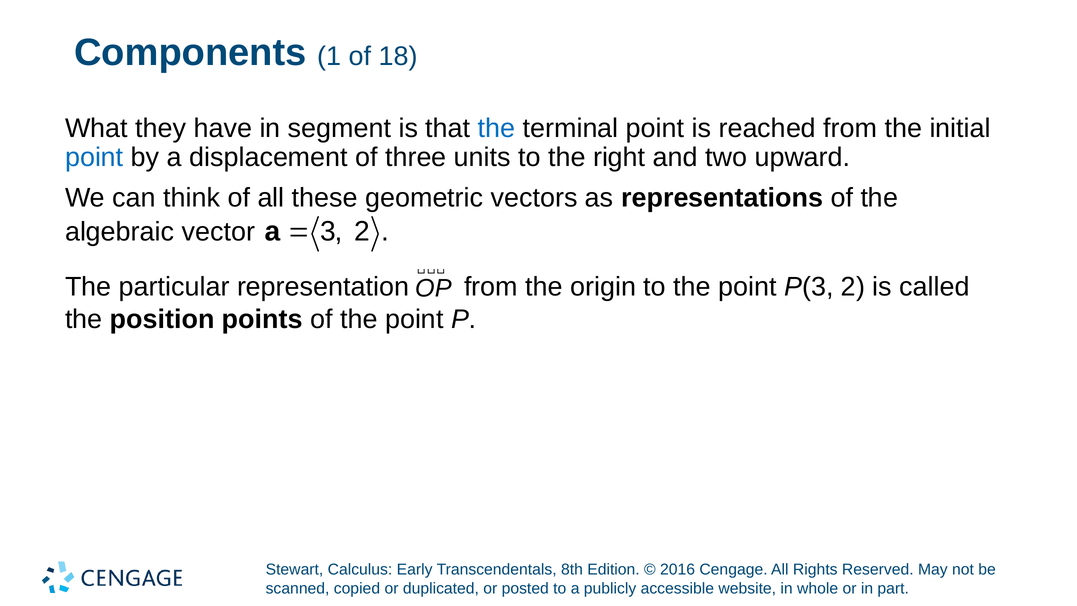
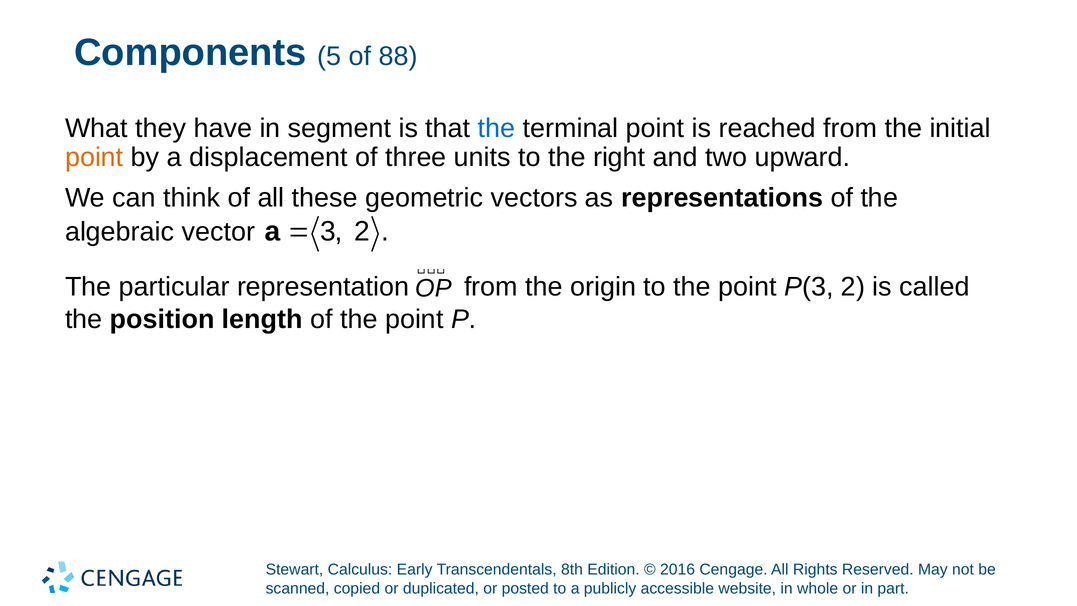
1: 1 -> 5
18: 18 -> 88
point at (94, 157) colour: blue -> orange
points: points -> length
